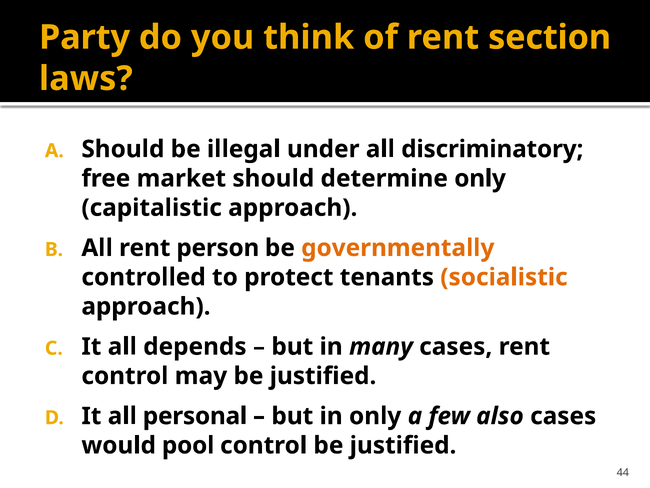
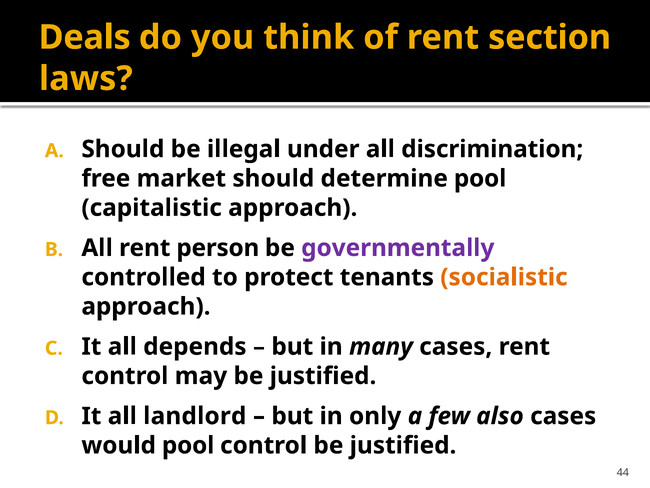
Party: Party -> Deals
discriminatory: discriminatory -> discrimination
determine only: only -> pool
governmentally colour: orange -> purple
personal: personal -> landlord
